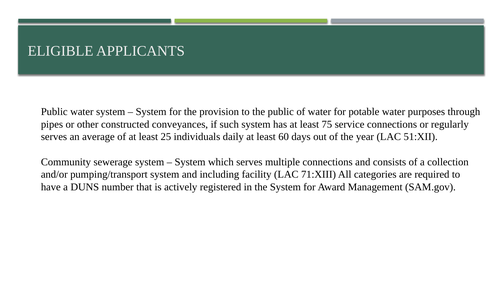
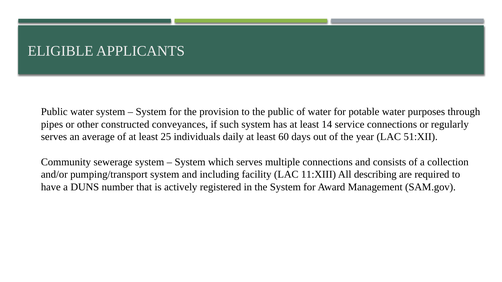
75: 75 -> 14
71:XIII: 71:XIII -> 11:XIII
categories: categories -> describing
